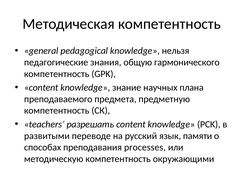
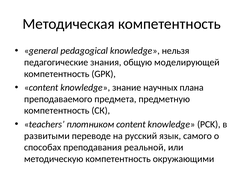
гармонического: гармонического -> моделирующей
разрешать: разрешать -> плотником
памяти: памяти -> самого
processes: processes -> реальной
